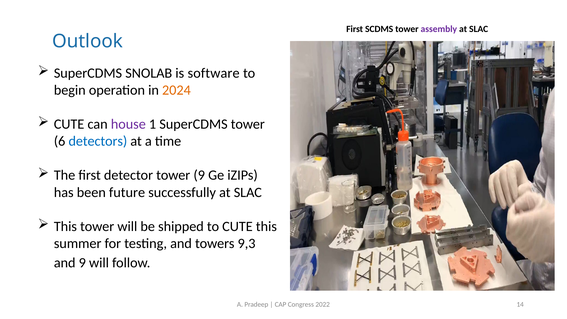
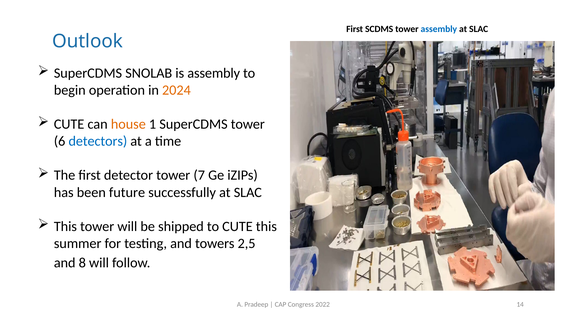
assembly at (439, 29) colour: purple -> blue
is software: software -> assembly
house colour: purple -> orange
tower 9: 9 -> 7
9,3: 9,3 -> 2,5
and 9: 9 -> 8
